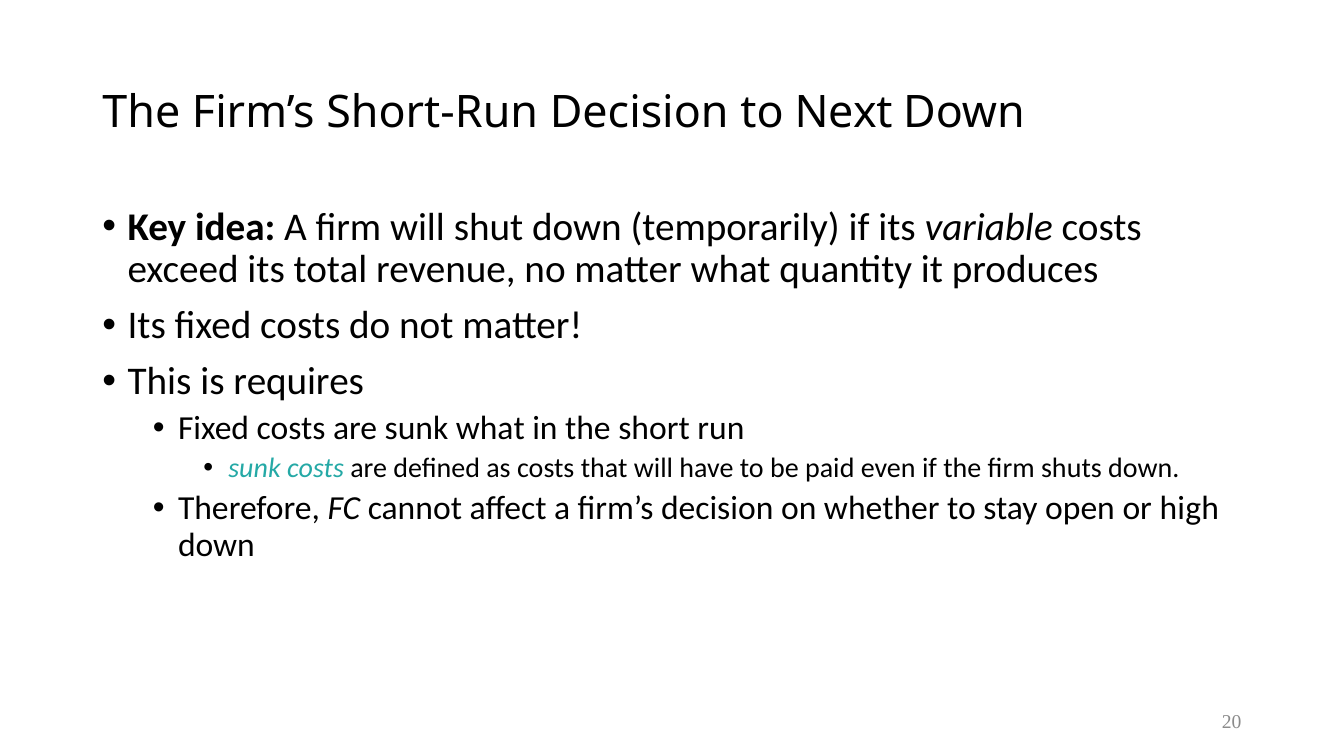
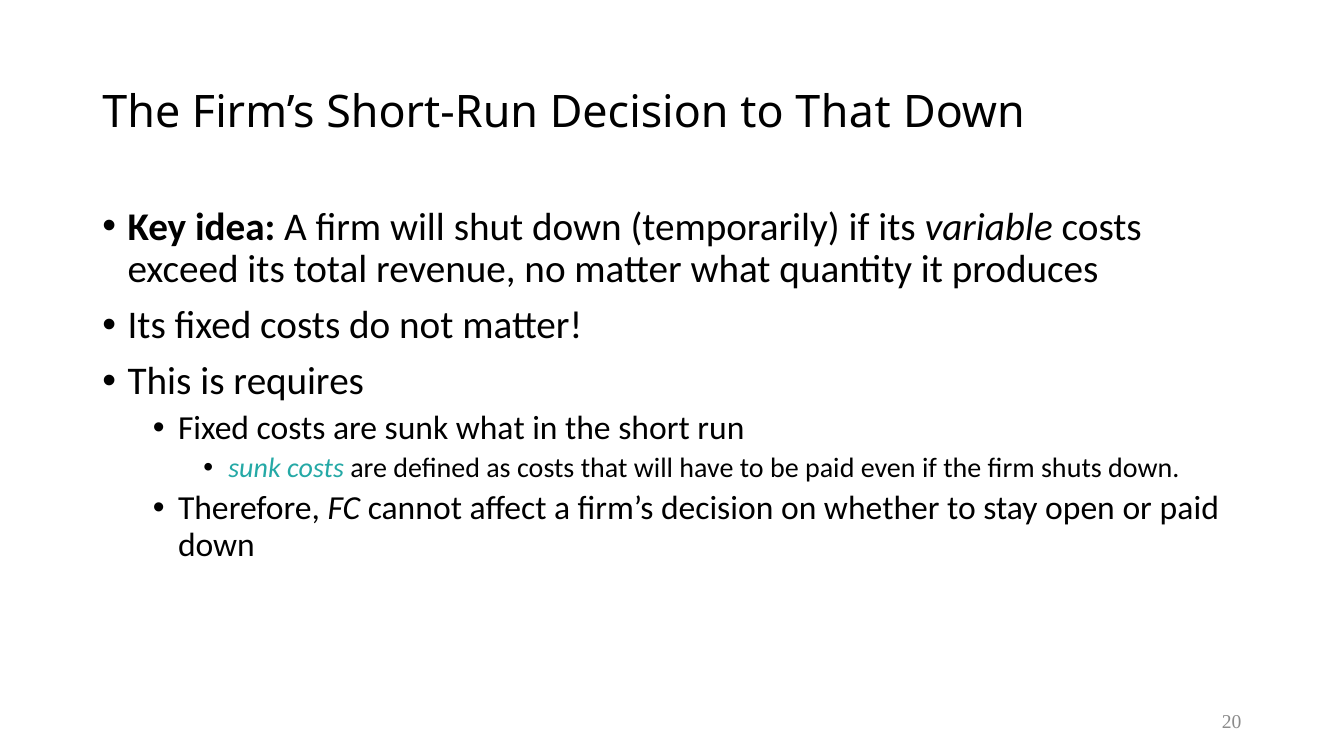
to Next: Next -> That
or high: high -> paid
